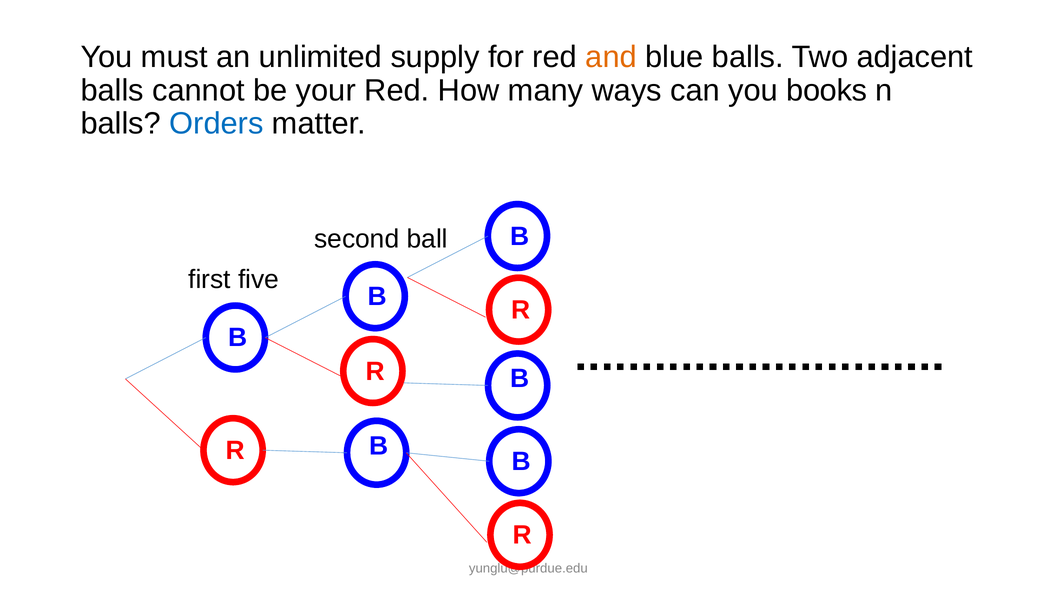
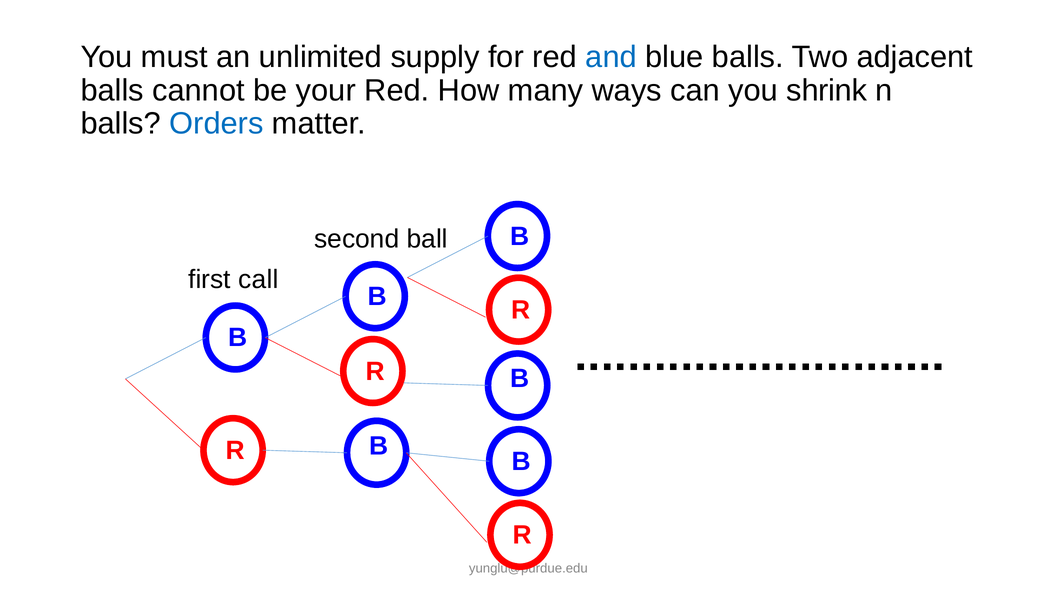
and colour: orange -> blue
books: books -> shrink
five: five -> call
